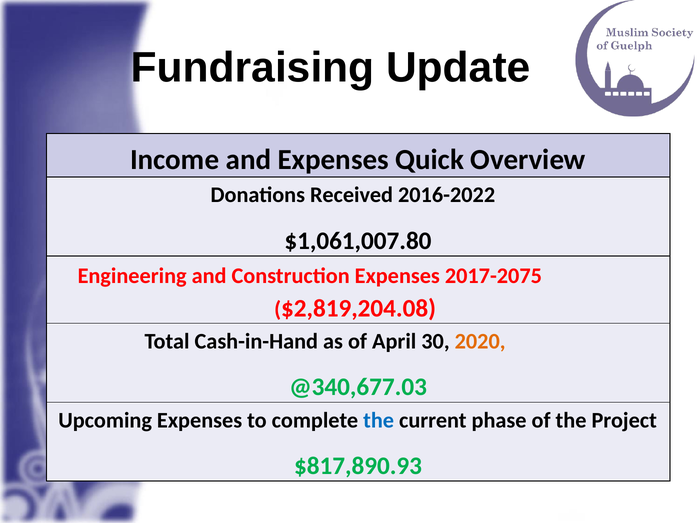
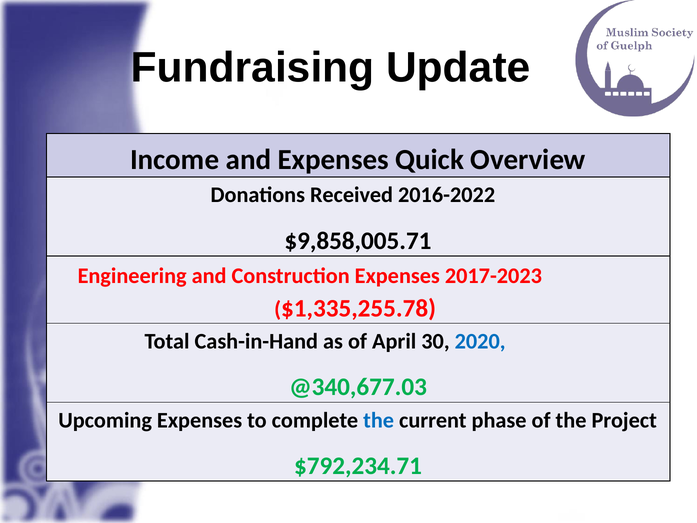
$1,061,007.80: $1,061,007.80 -> $9,858,005.71
2017-2075: 2017-2075 -> 2017-2023
$2,819,204.08: $2,819,204.08 -> $1,335,255.78
2020 colour: orange -> blue
$817,890.93: $817,890.93 -> $792,234.71
